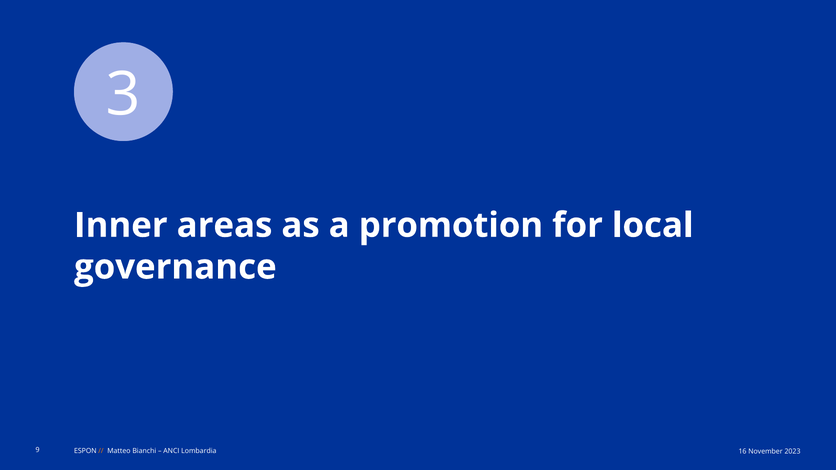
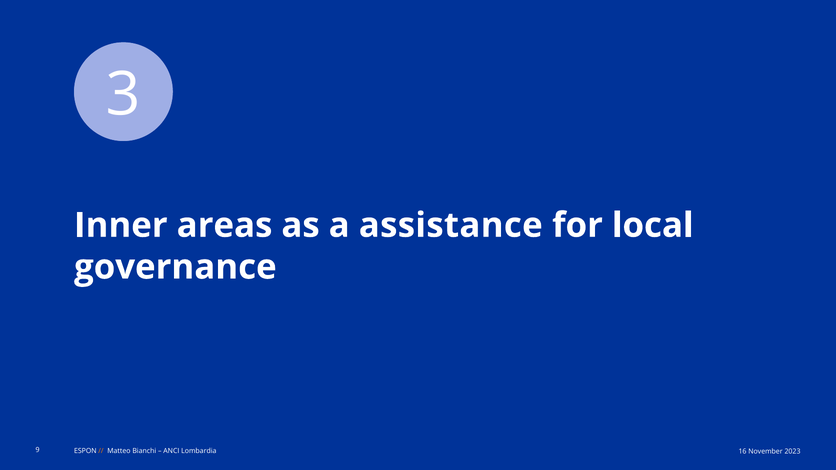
promotion: promotion -> assistance
